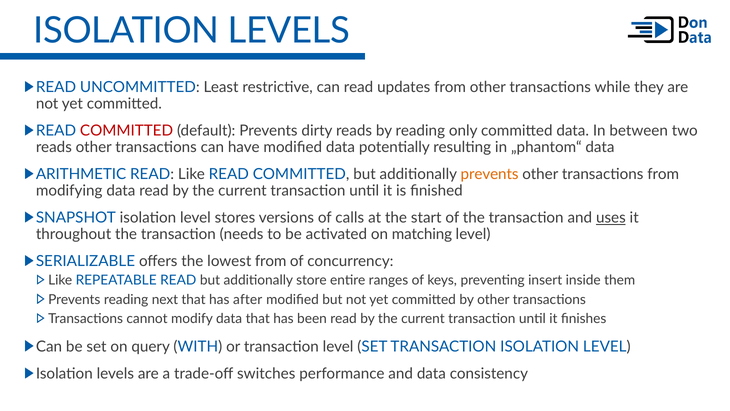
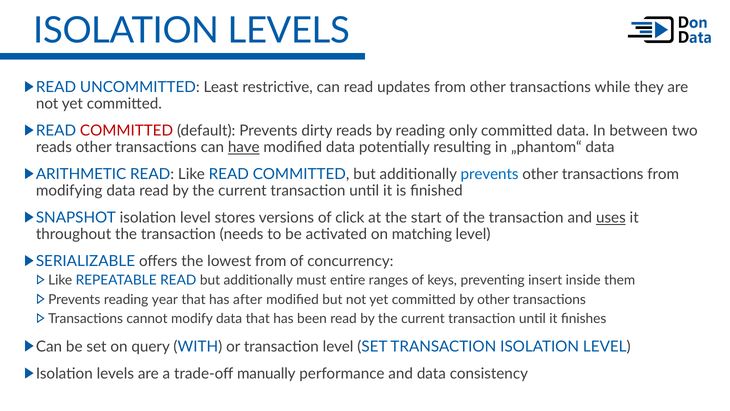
have underline: none -> present
prevents at (490, 174) colour: orange -> blue
calls: calls -> click
store: store -> must
next: next -> year
switches: switches -> manually
